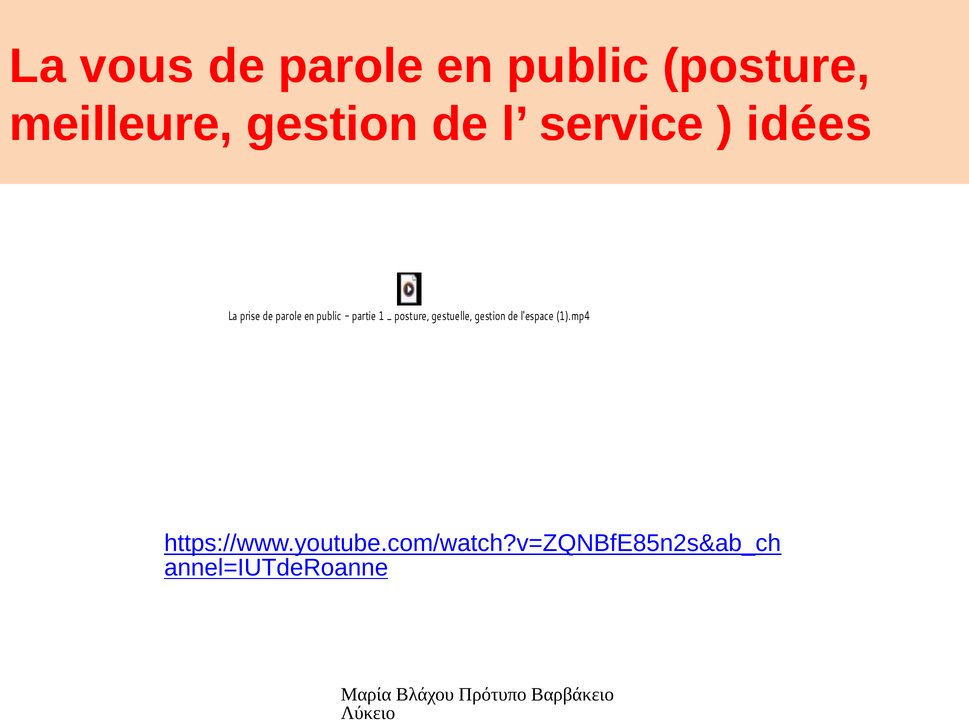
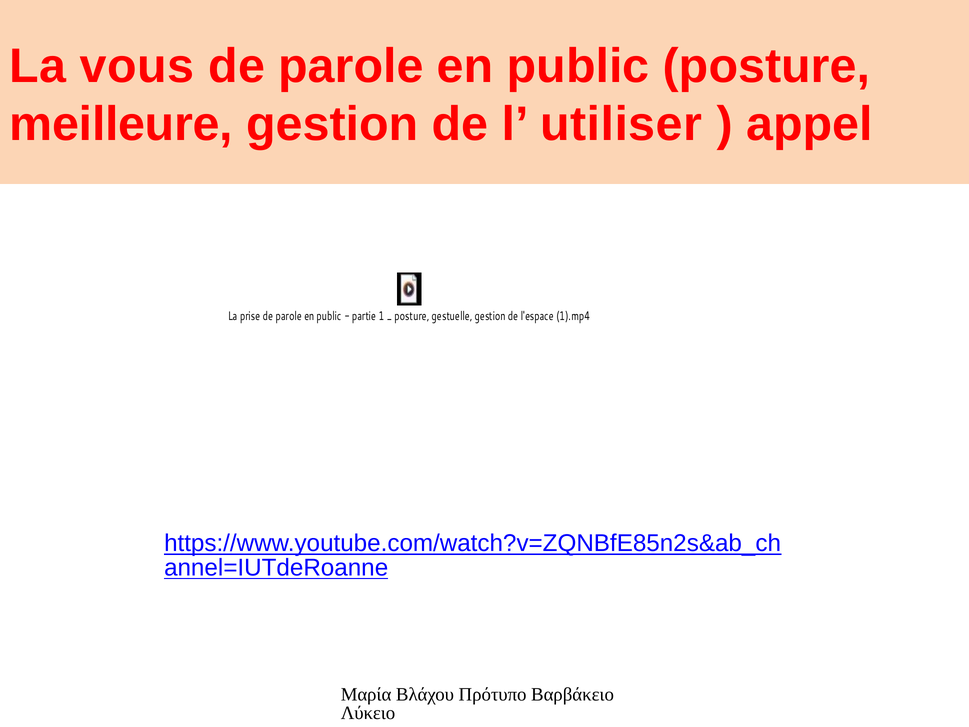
service: service -> utiliser
idées: idées -> appel
